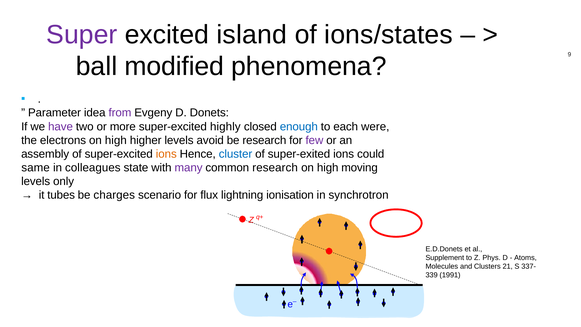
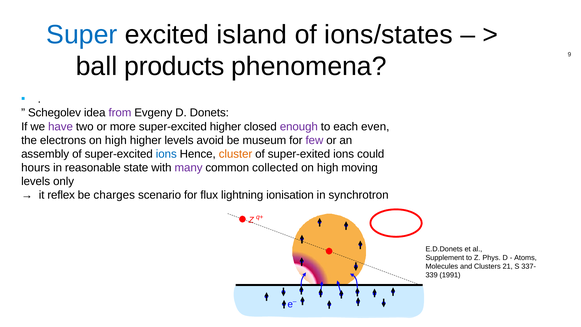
Super colour: purple -> blue
modified: modified -> products
Parameter: Parameter -> Schegolev
super-excited highly: highly -> higher
enough colour: blue -> purple
were: were -> even
be research: research -> museum
ions at (166, 154) colour: orange -> blue
cluster colour: blue -> orange
same: same -> hours
colleagues: colleagues -> reasonable
common research: research -> collected
tubes: tubes -> reflex
